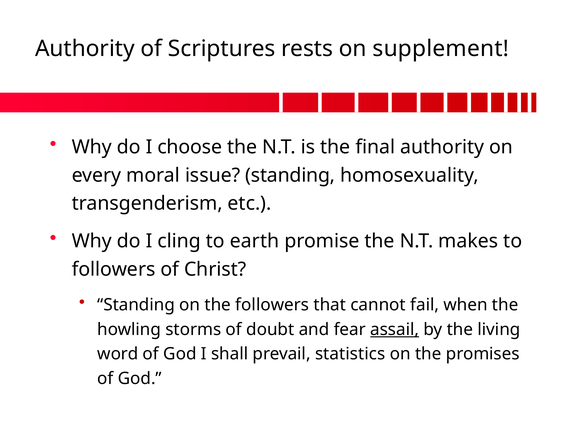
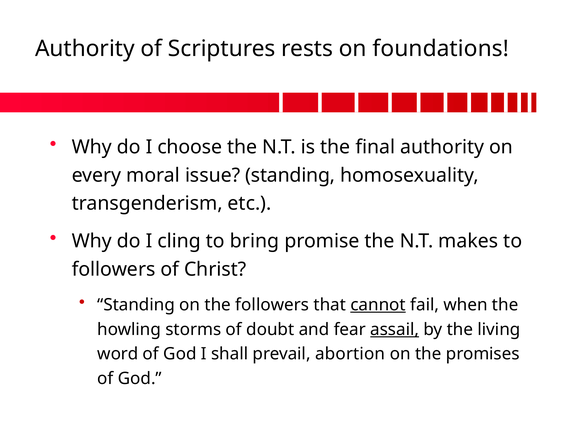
supplement: supplement -> foundations
earth: earth -> bring
cannot underline: none -> present
statistics: statistics -> abortion
